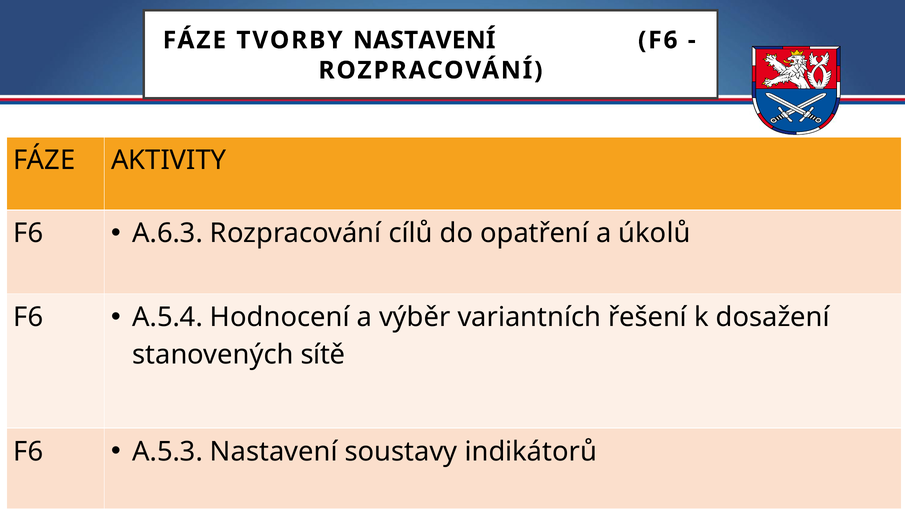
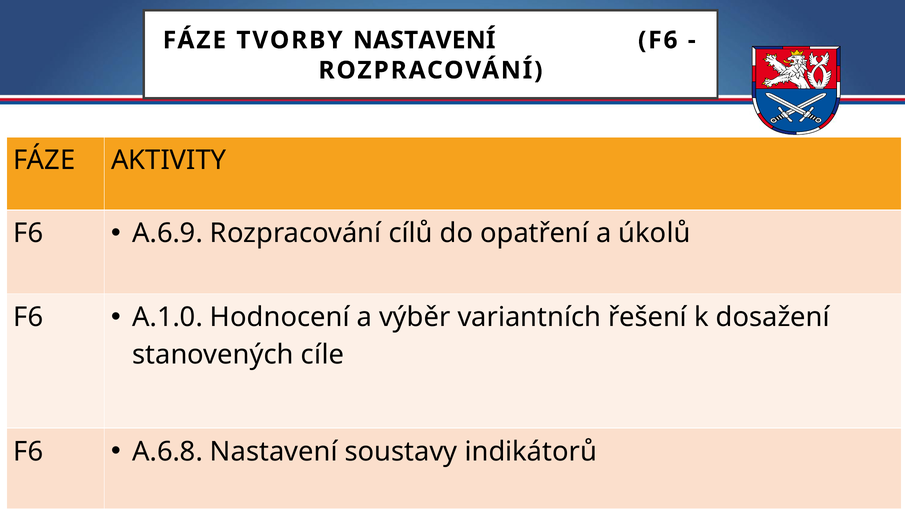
A.6.3: A.6.3 -> A.6.9
A.5.4: A.5.4 -> A.1.0
sítě: sítě -> cíle
A.5.3: A.5.3 -> A.6.8
